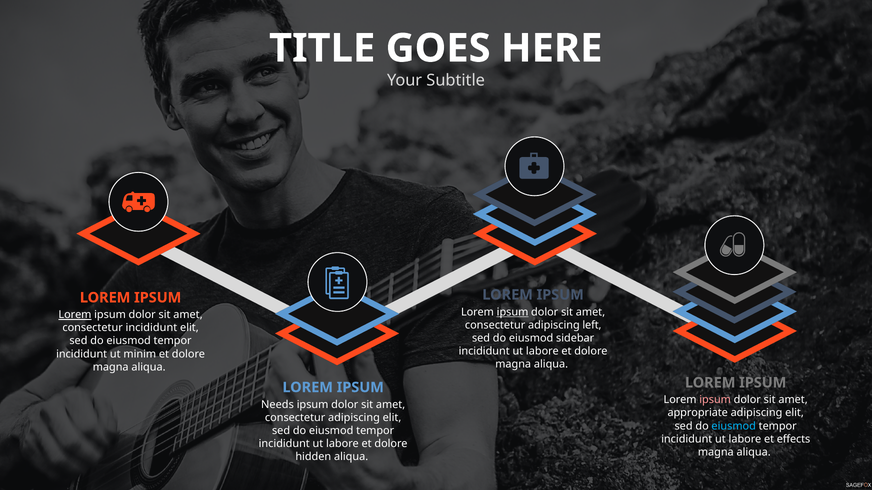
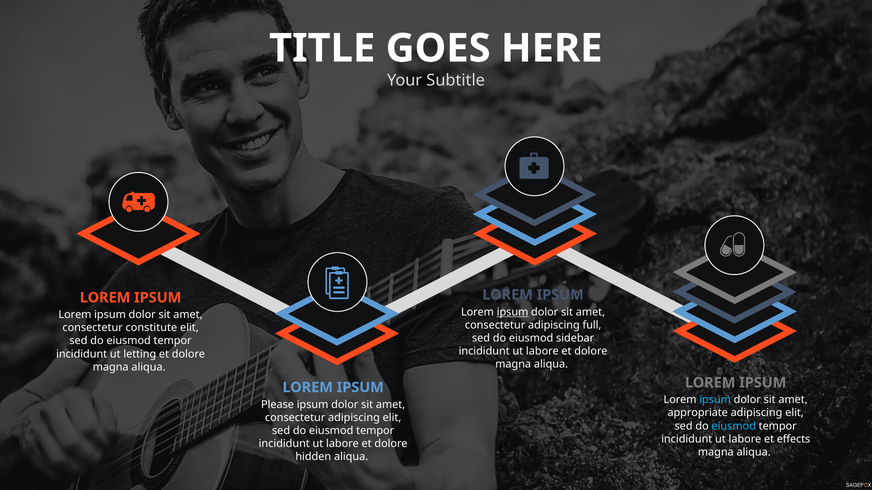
Lorem at (75, 315) underline: present -> none
left: left -> full
consectetur incididunt: incididunt -> constitute
minim: minim -> letting
ipsum at (715, 400) colour: pink -> light blue
Needs: Needs -> Please
